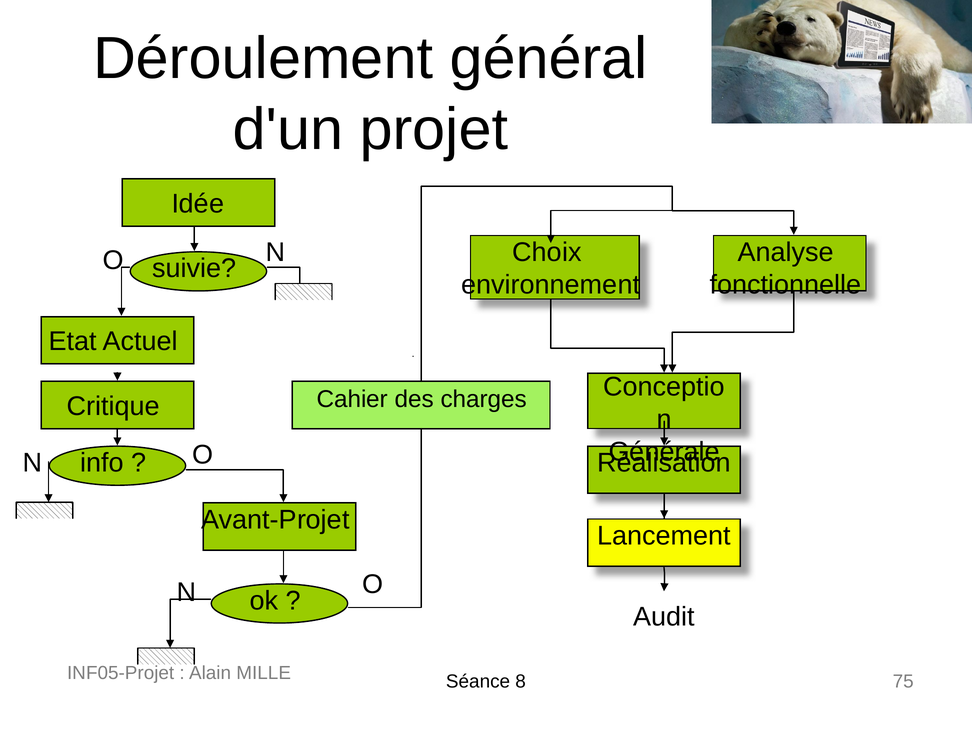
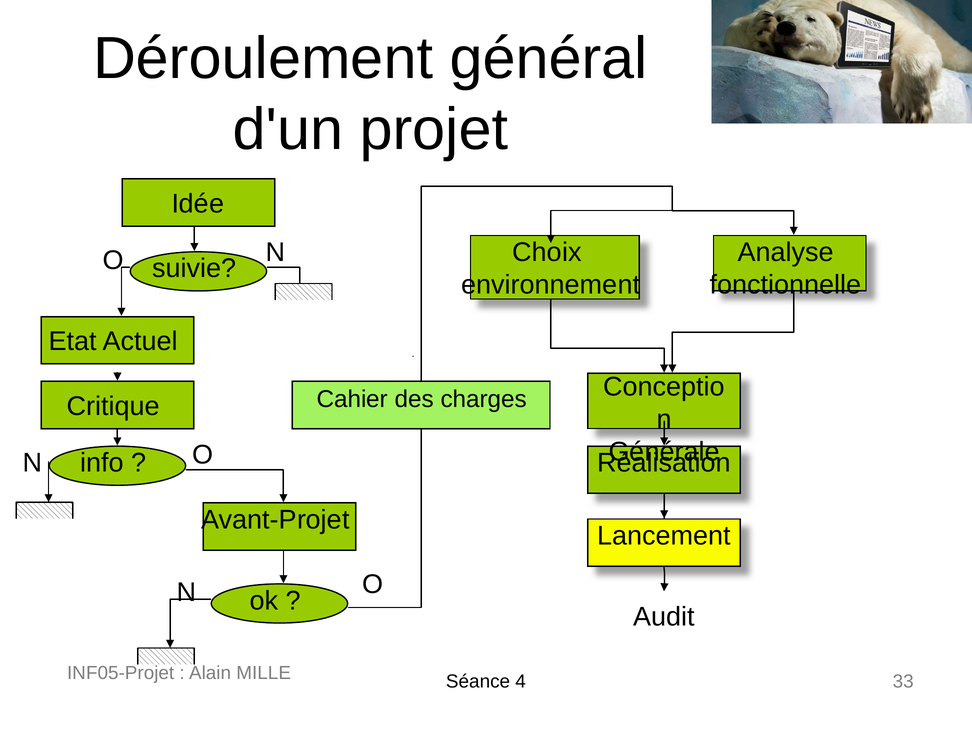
75: 75 -> 33
8: 8 -> 4
